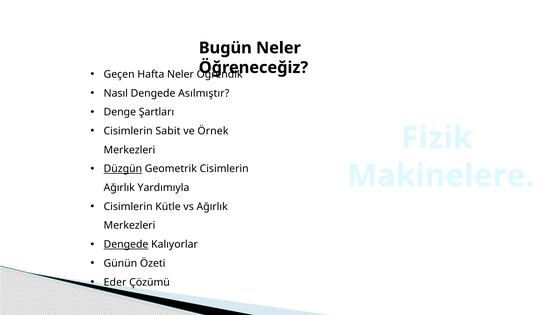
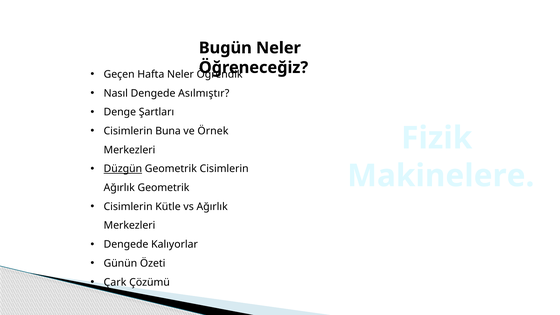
Sabit: Sabit -> Buna
Ağırlık Yardımıyla: Yardımıyla -> Geometrik
Dengede at (126, 244) underline: present -> none
Eder: Eder -> Çark
